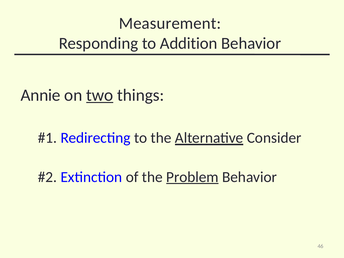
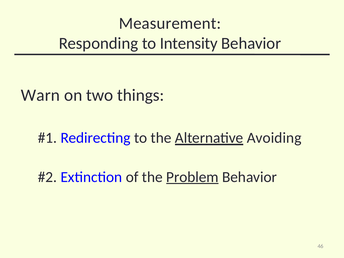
Addition: Addition -> Intensity
Annie: Annie -> Warn
two underline: present -> none
Consider: Consider -> Avoiding
